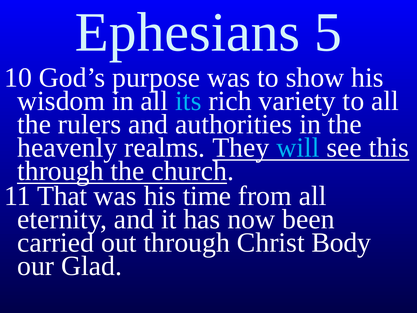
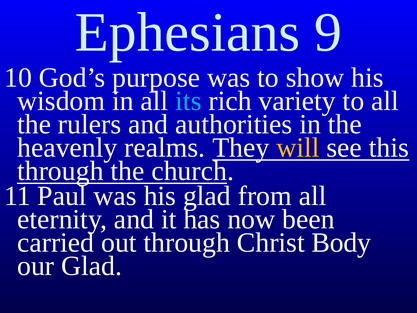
5: 5 -> 9
will colour: light blue -> yellow
That: That -> Paul
his time: time -> glad
